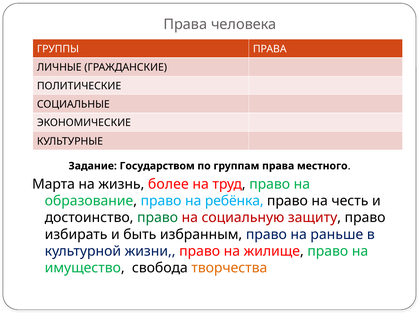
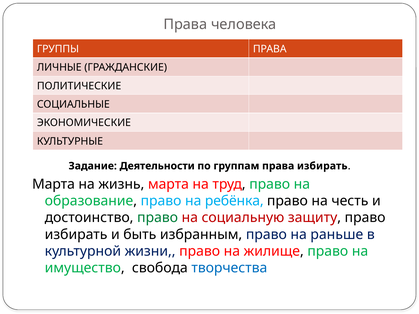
Государством: Государством -> Деятельности
права местного: местного -> избирать
жизнь более: более -> марта
творчества colour: orange -> blue
